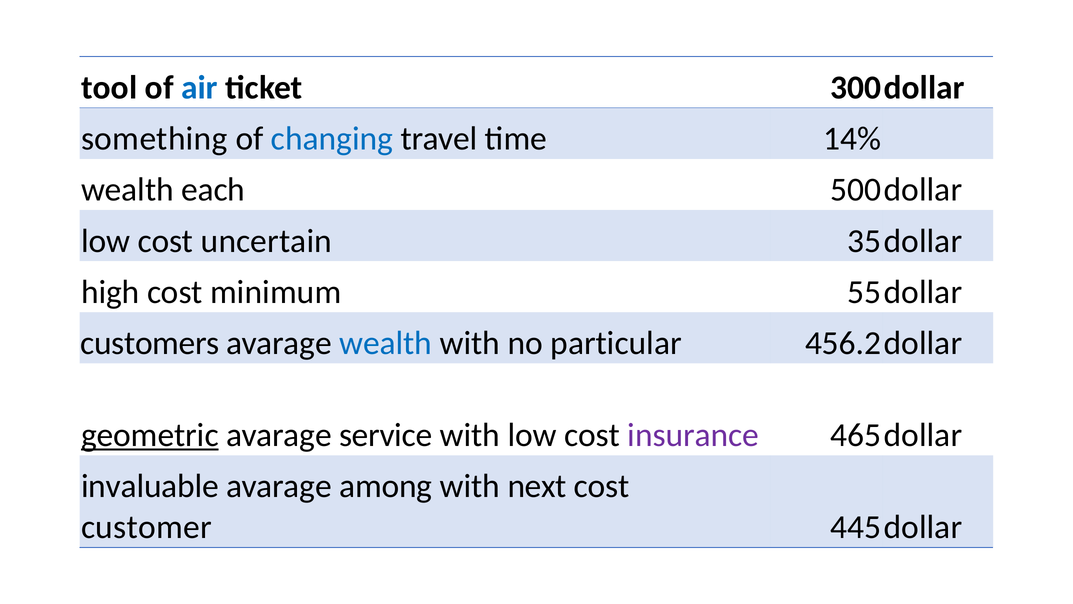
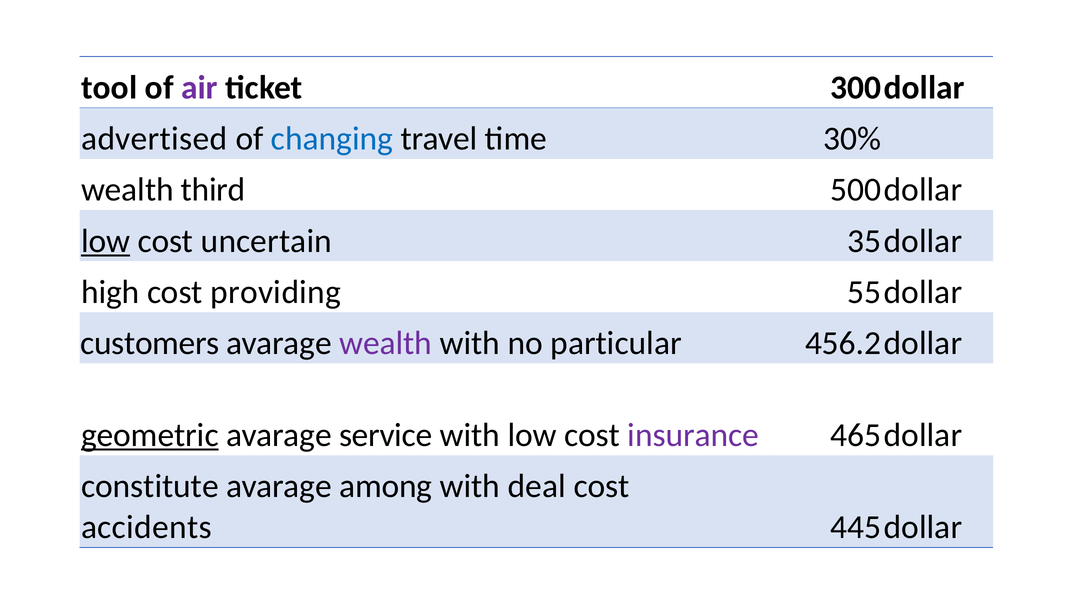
air colour: blue -> purple
something: something -> advertised
14%: 14% -> 30%
each: each -> third
low at (106, 241) underline: none -> present
minimum: minimum -> providing
wealth at (386, 343) colour: blue -> purple
invaluable: invaluable -> constitute
next: next -> deal
customer: customer -> accidents
